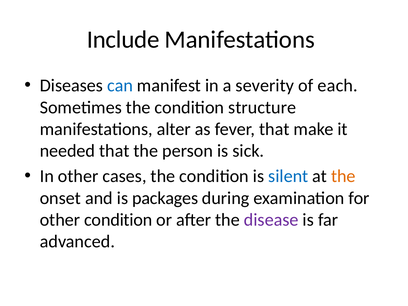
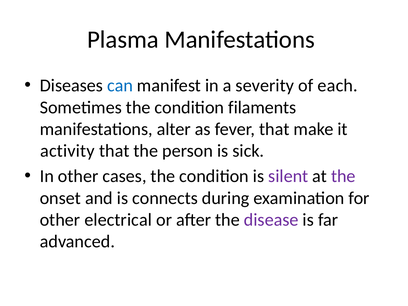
Include: Include -> Plasma
structure: structure -> filaments
needed: needed -> activity
silent colour: blue -> purple
the at (343, 176) colour: orange -> purple
packages: packages -> connects
other condition: condition -> electrical
